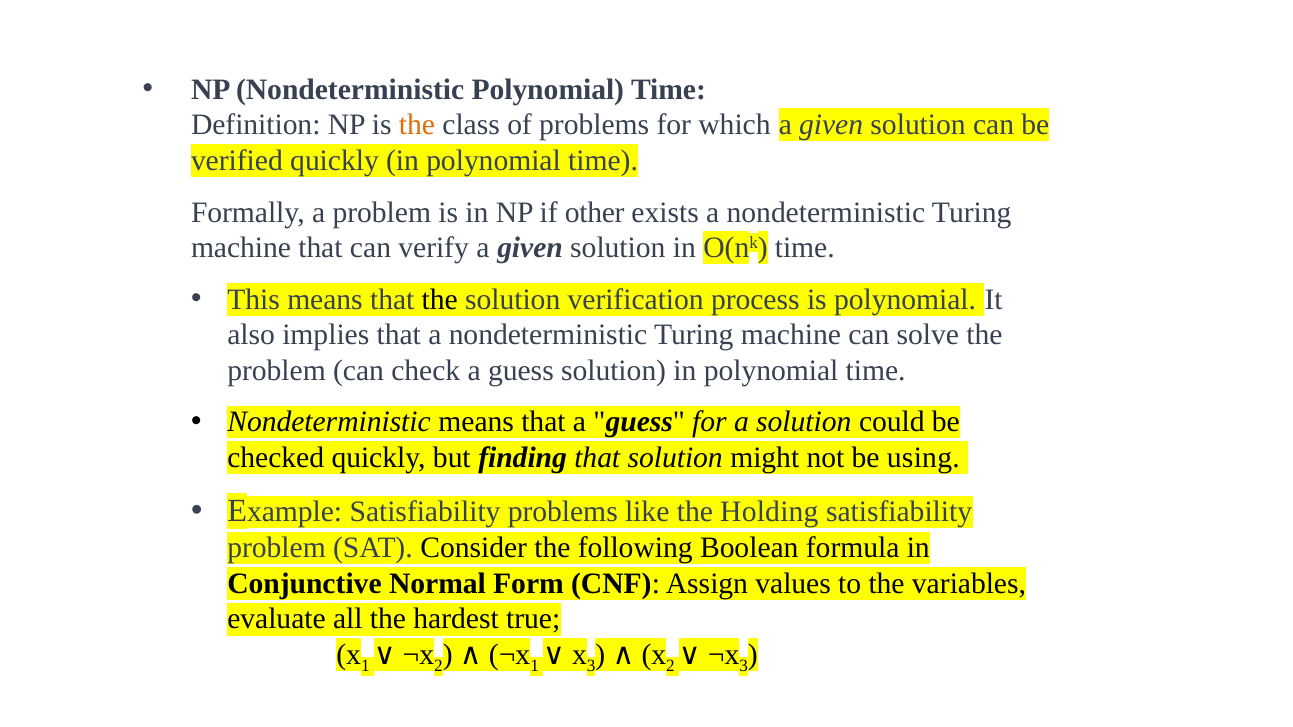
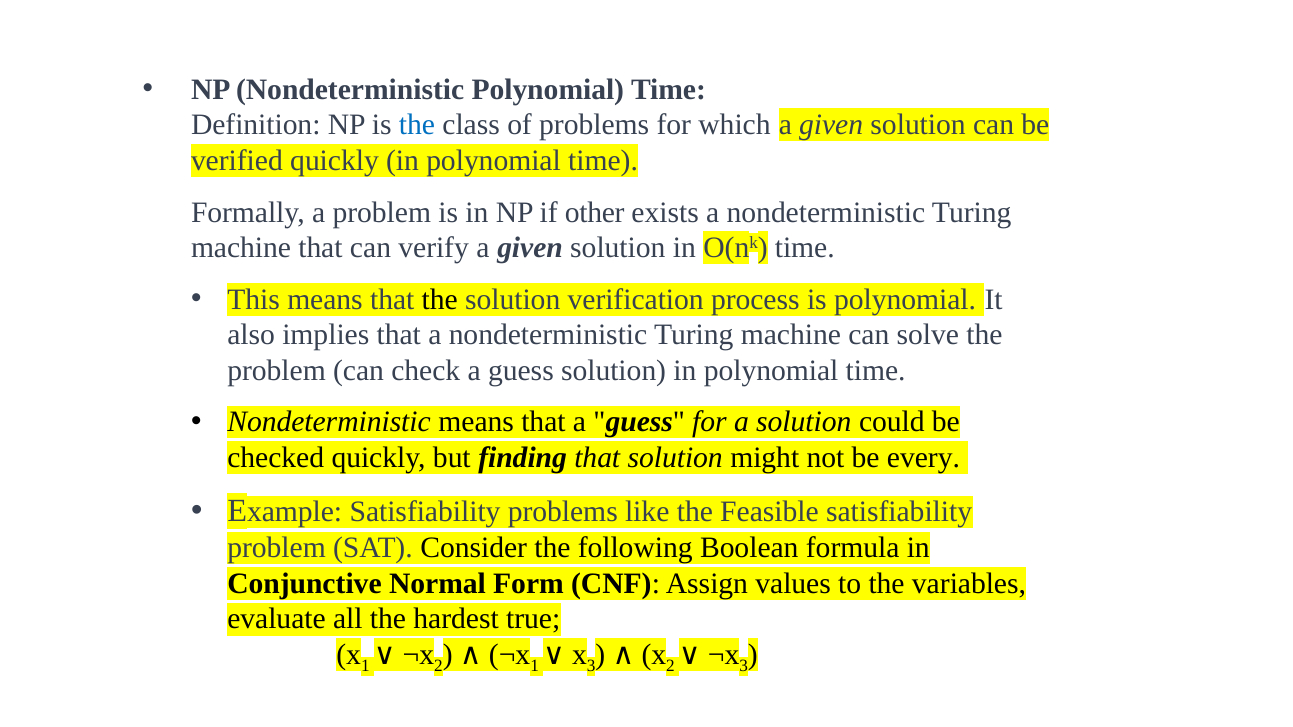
the at (417, 125) colour: orange -> blue
using: using -> every
Holding: Holding -> Feasible
